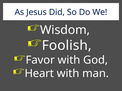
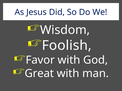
Heart: Heart -> Great
